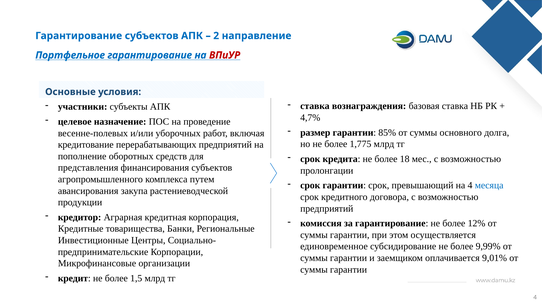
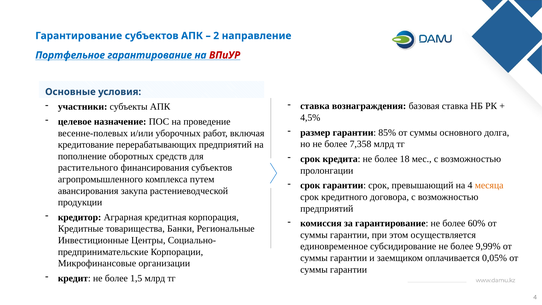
4,7%: 4,7% -> 4,5%
1,775: 1,775 -> 7,358
представления: представления -> растительного
месяца colour: blue -> orange
12%: 12% -> 60%
9,01%: 9,01% -> 0,05%
